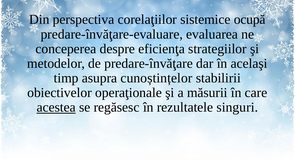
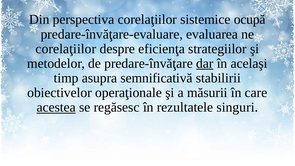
conceperea at (66, 49): conceperea -> corelaţiilor
dar underline: none -> present
cunoștințelor: cunoștințelor -> semnificativă
